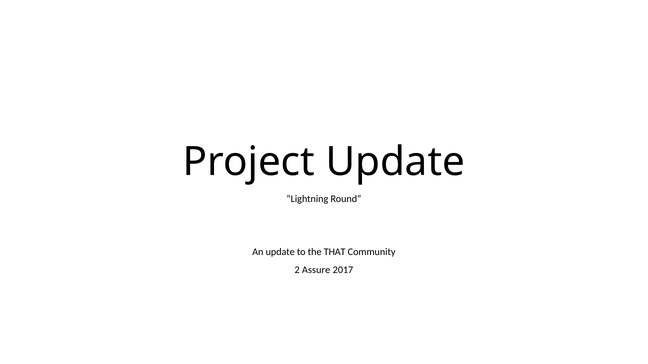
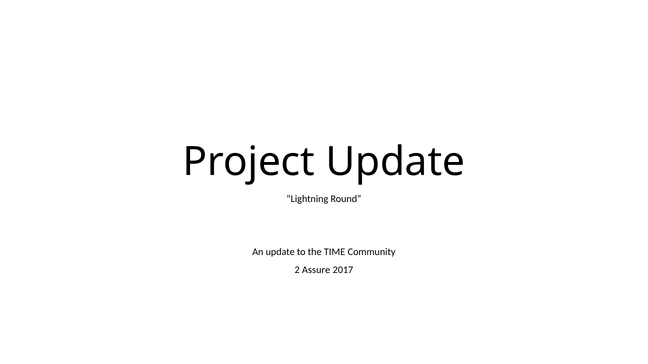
THAT: THAT -> TIME
